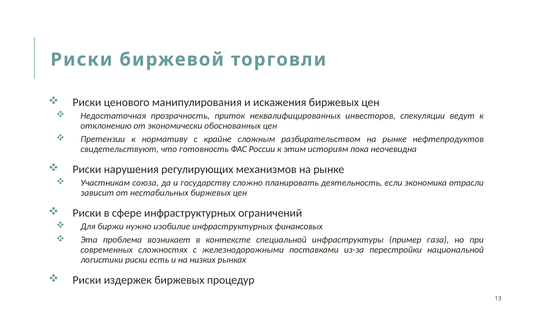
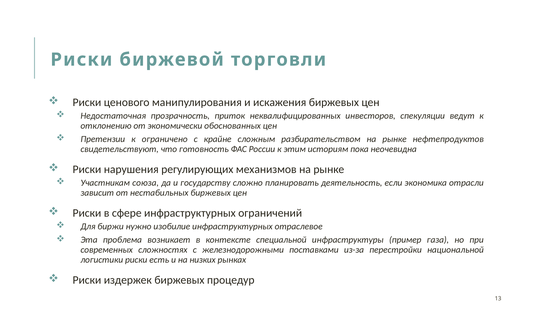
нормативу: нормативу -> ограничено
финансовых: финансовых -> отраслевое
